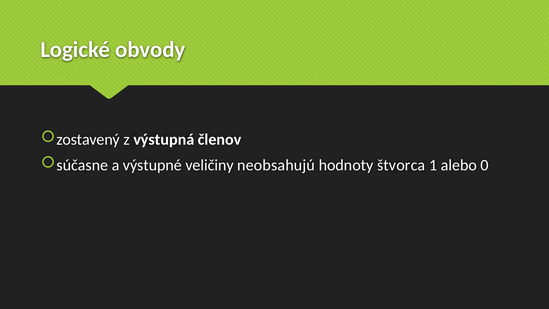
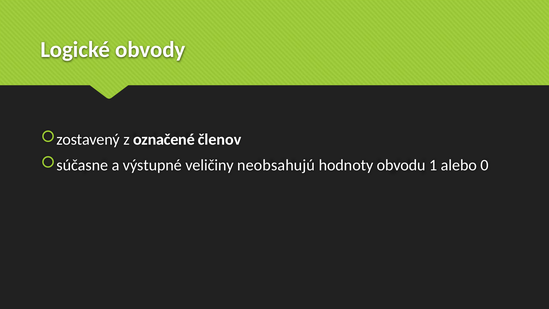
výstupná: výstupná -> označené
štvorca: štvorca -> obvodu
